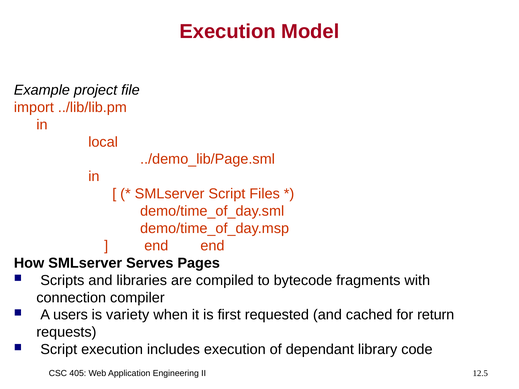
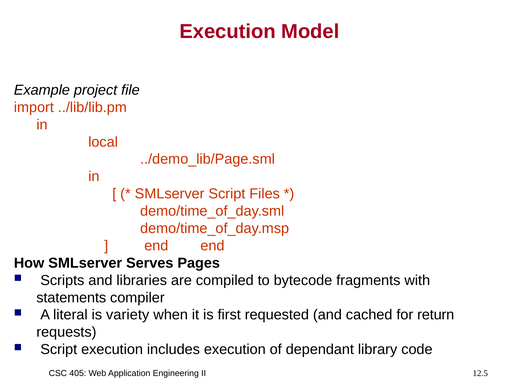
connection: connection -> statements
users: users -> literal
